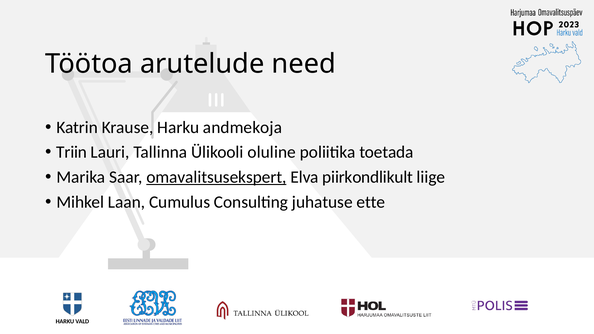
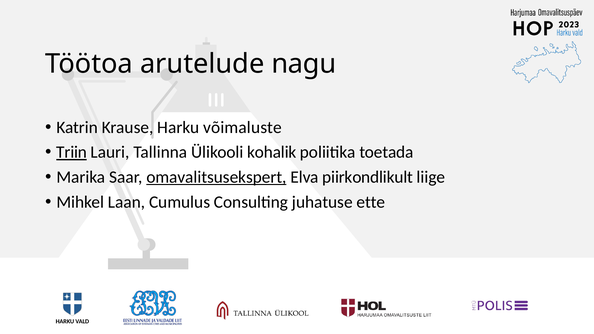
need: need -> nagu
andmekoja: andmekoja -> võimaluste
Triin underline: none -> present
oluline: oluline -> kohalik
